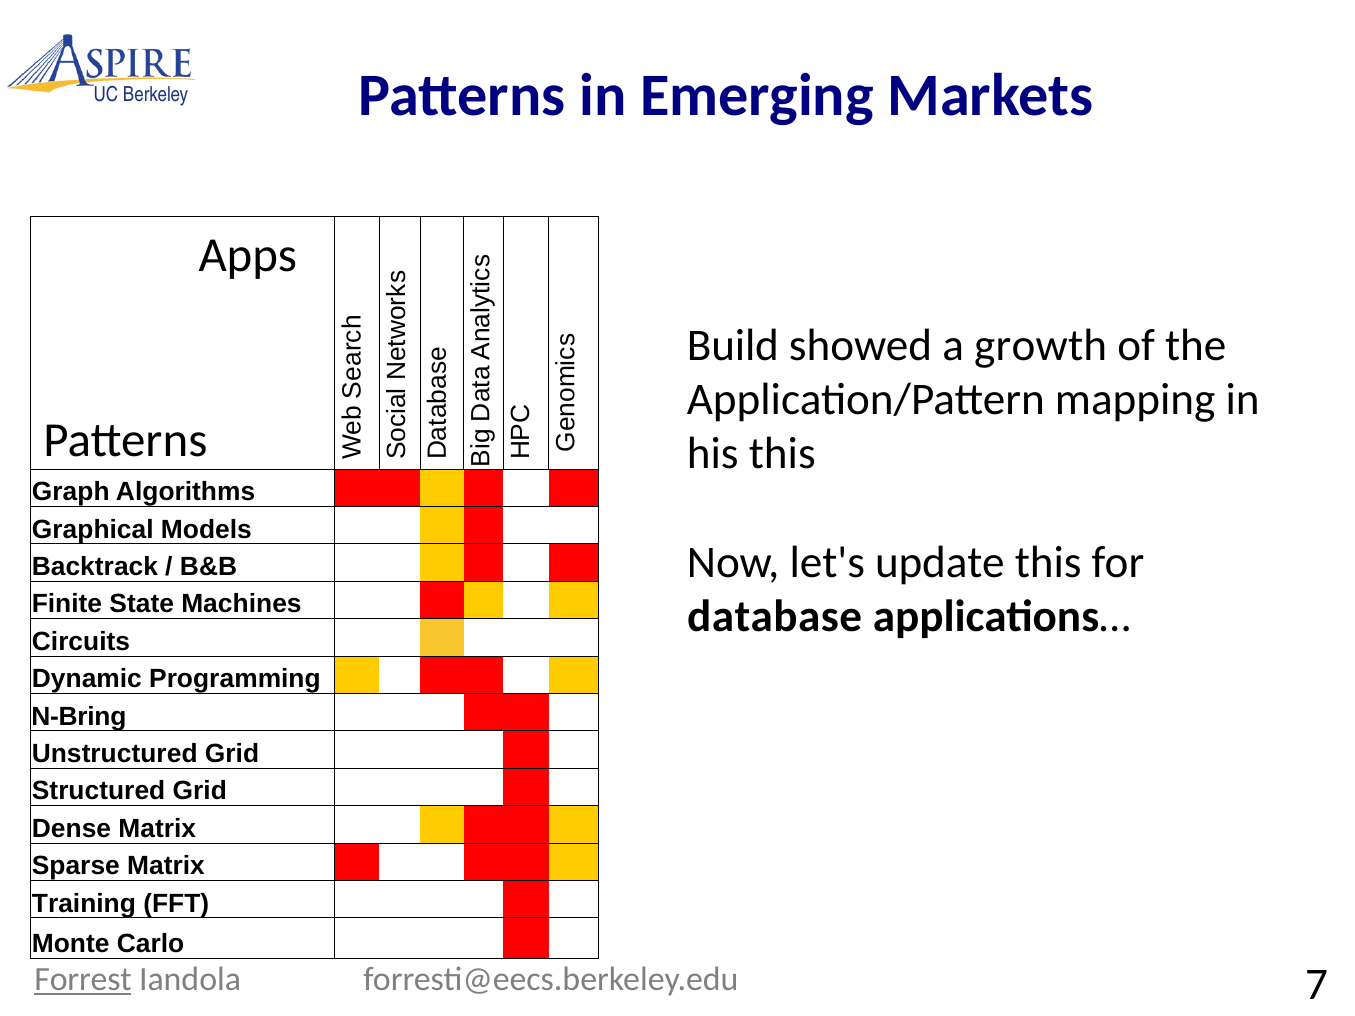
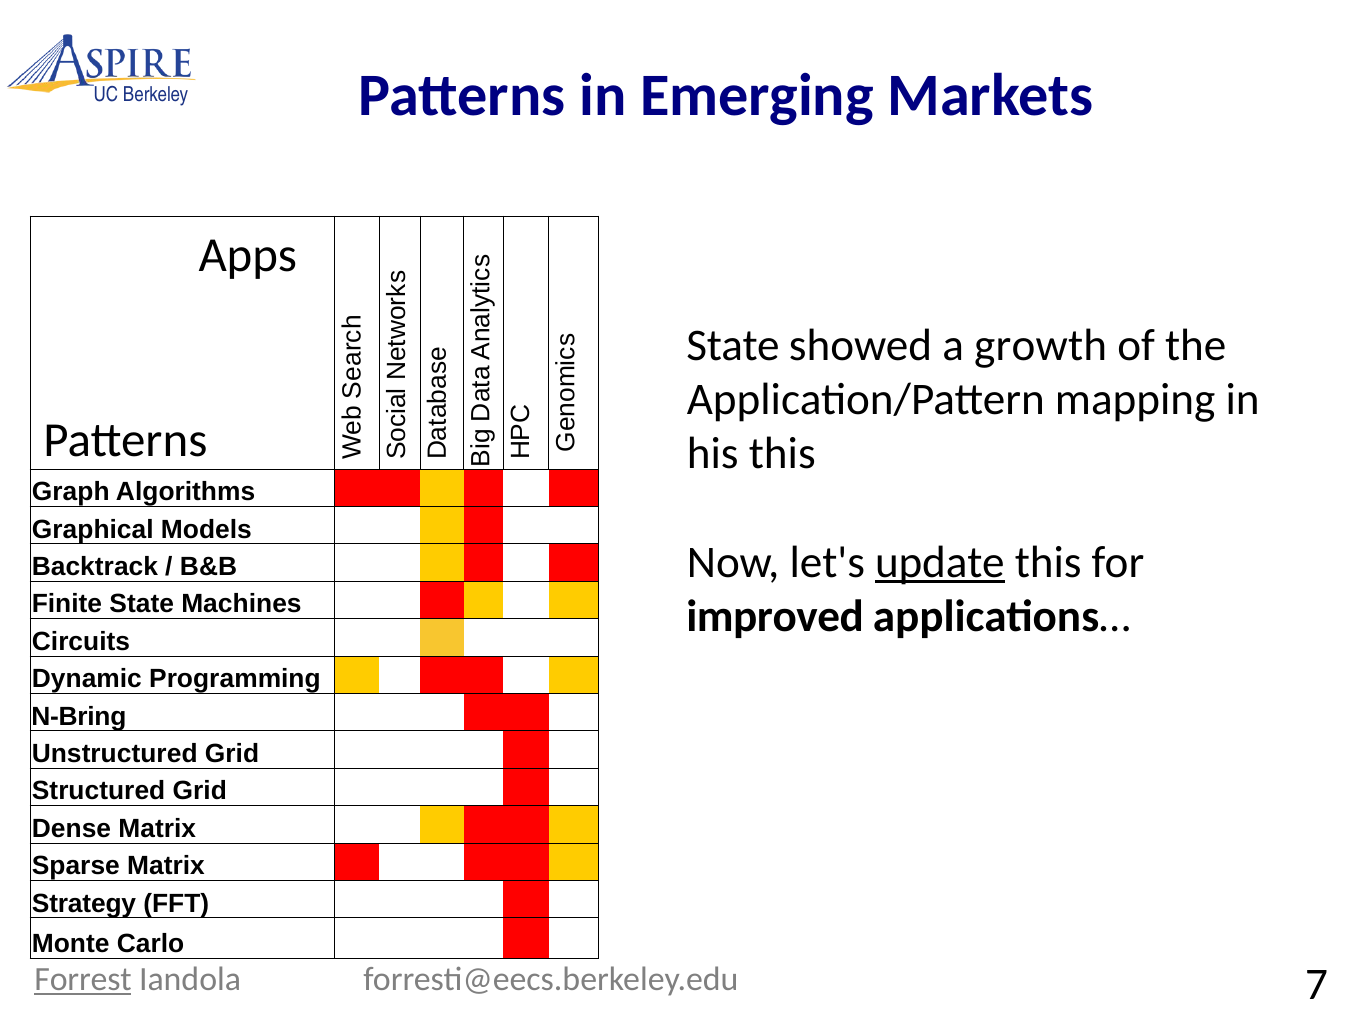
Build at (733, 346): Build -> State
update underline: none -> present
database: database -> improved
Training: Training -> Strategy
